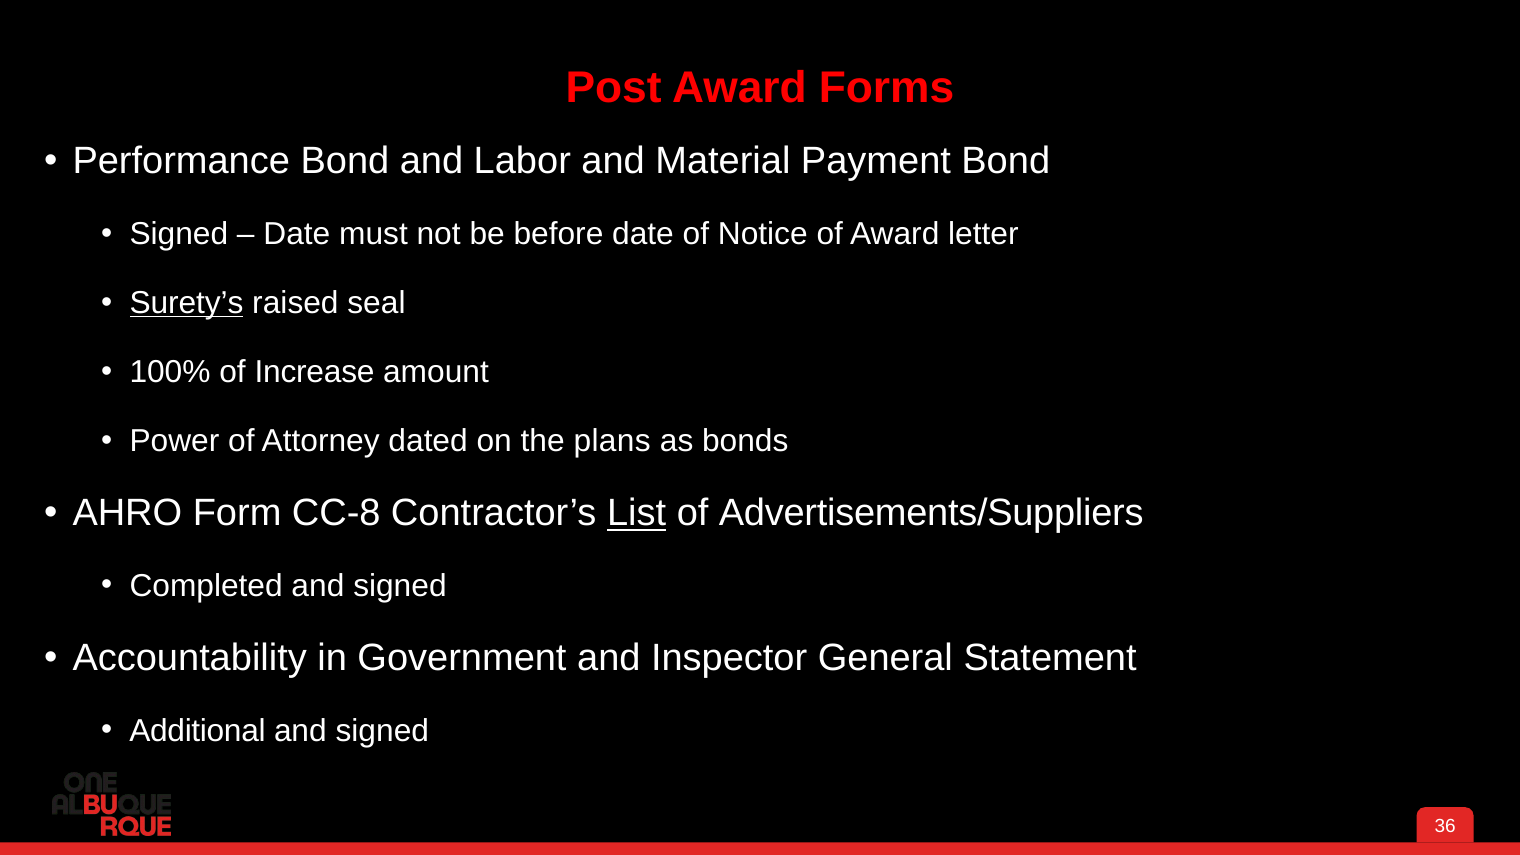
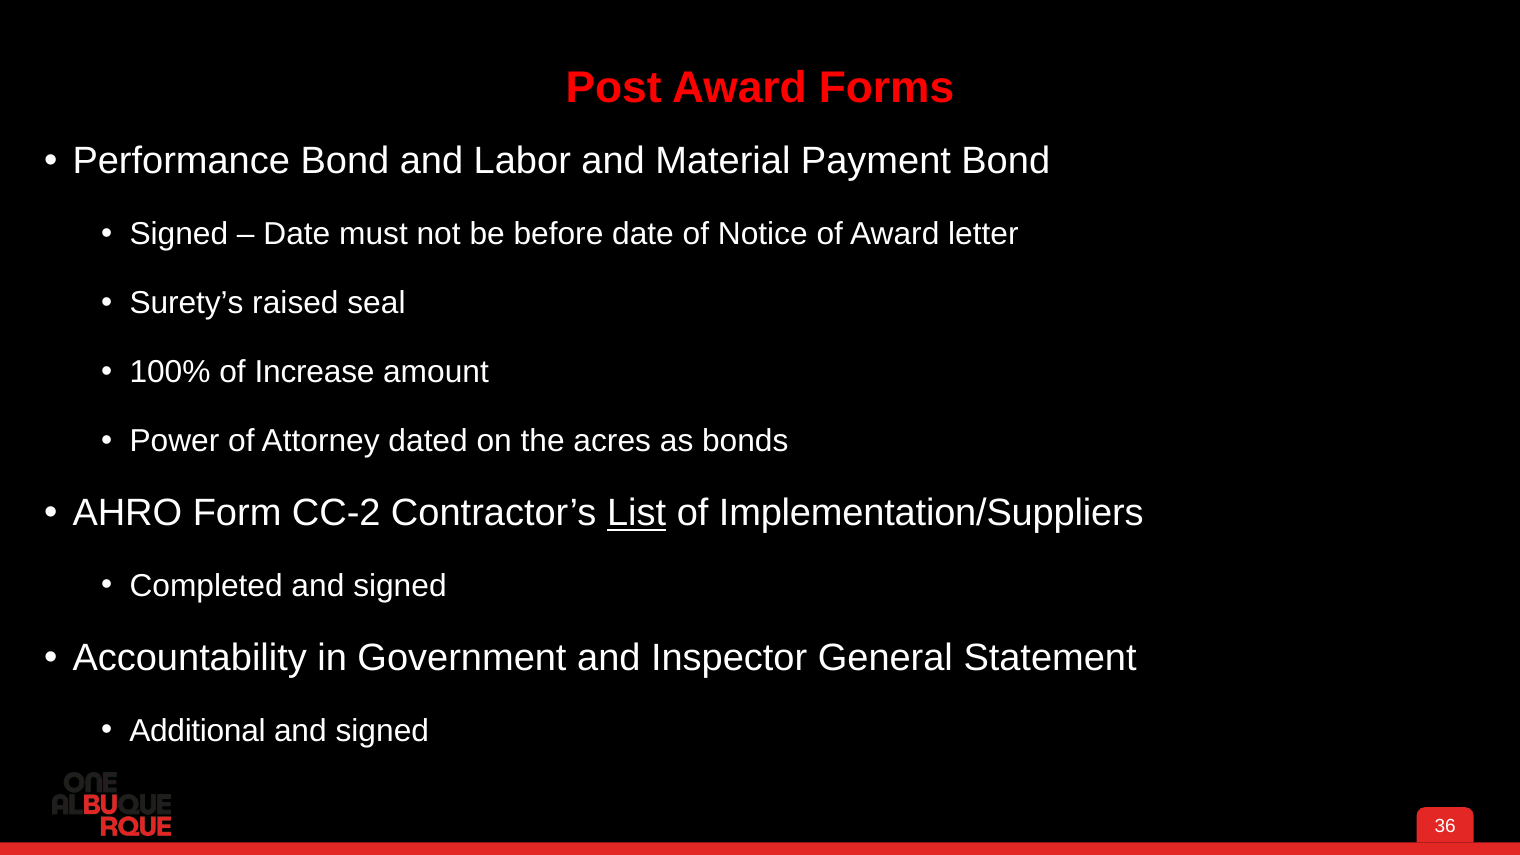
Surety’s underline: present -> none
plans: plans -> acres
CC-8: CC-8 -> CC-2
Advertisements/Suppliers: Advertisements/Suppliers -> Implementation/Suppliers
